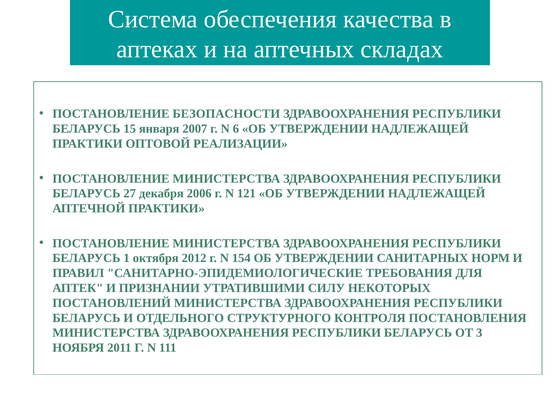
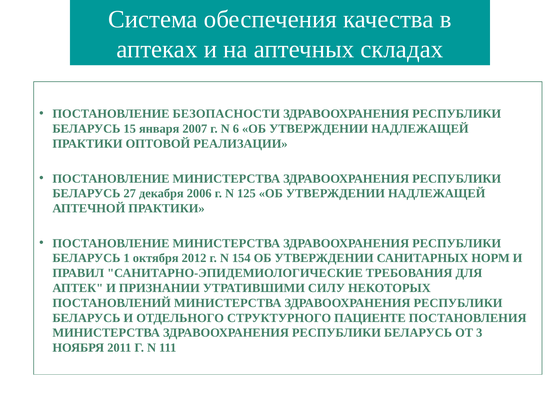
121: 121 -> 125
КОНТРОЛЯ: КОНТРОЛЯ -> ПАЦИЕНТЕ
